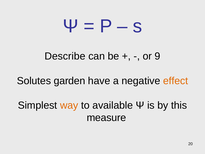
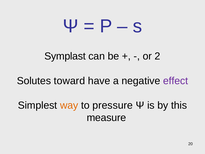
Describe: Describe -> Symplast
9: 9 -> 2
garden: garden -> toward
effect colour: orange -> purple
available: available -> pressure
